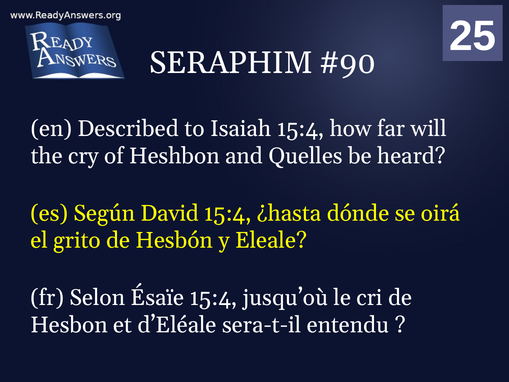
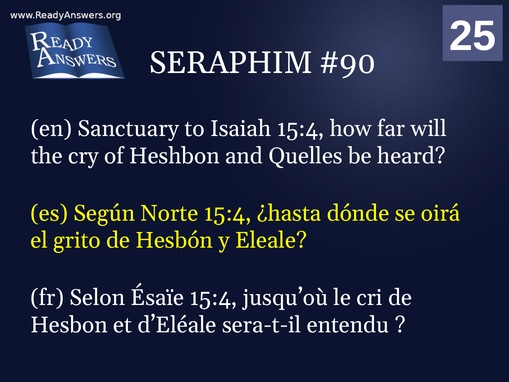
Described: Described -> Sanctuary
David: David -> Norte
